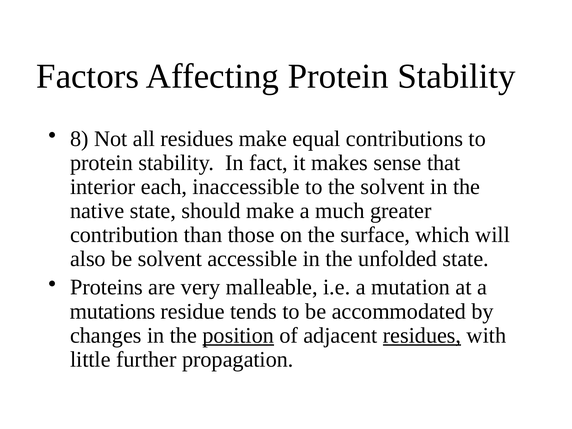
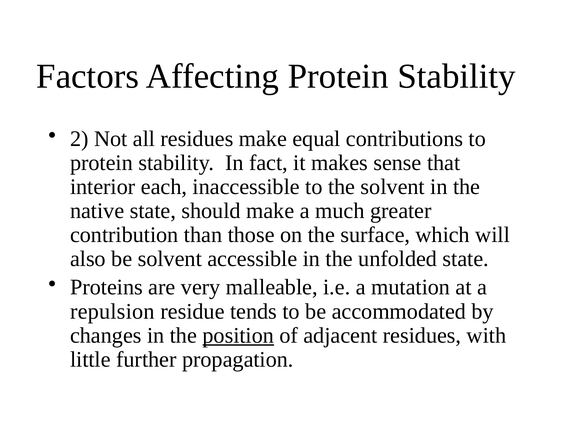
8: 8 -> 2
mutations: mutations -> repulsion
residues at (422, 335) underline: present -> none
